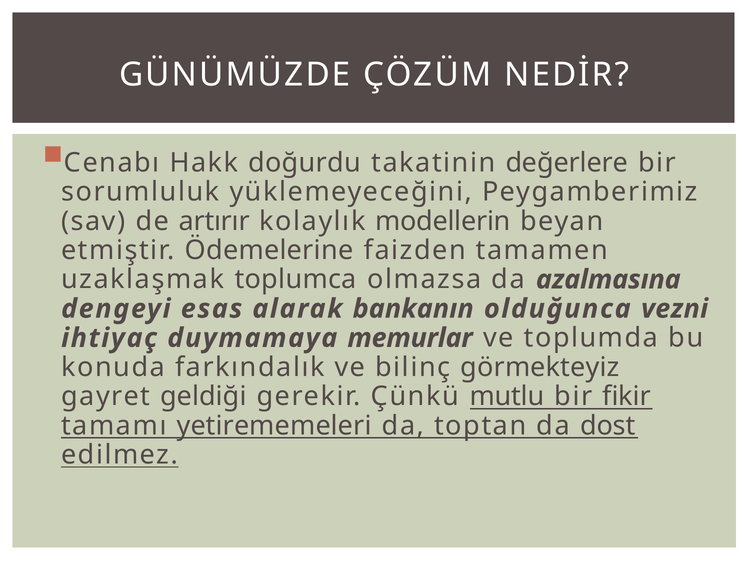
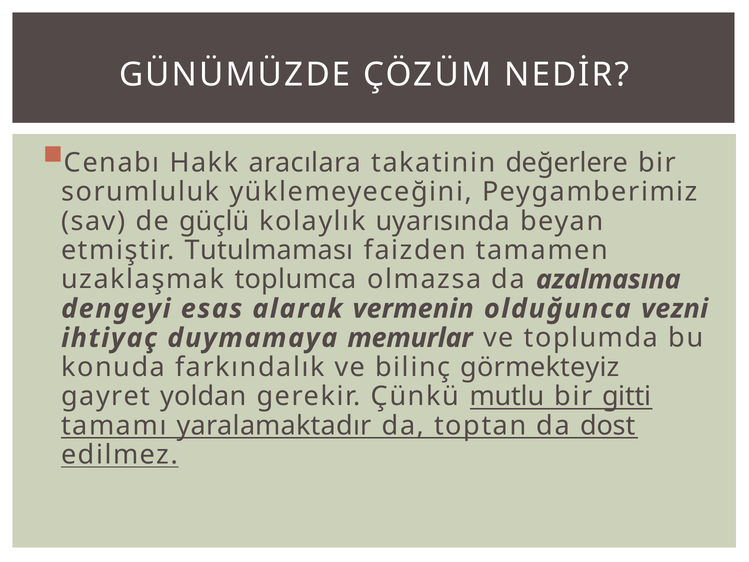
doğurdu: doğurdu -> aracılara
artırır: artırır -> güçlü
modellerin: modellerin -> uyarısında
Ödemelerine: Ödemelerine -> Tutulmaması
bankanın: bankanın -> vermenin
geldiği: geldiği -> yoldan
fikir: fikir -> gitti
yetirememeleri: yetirememeleri -> yaralamaktadır
